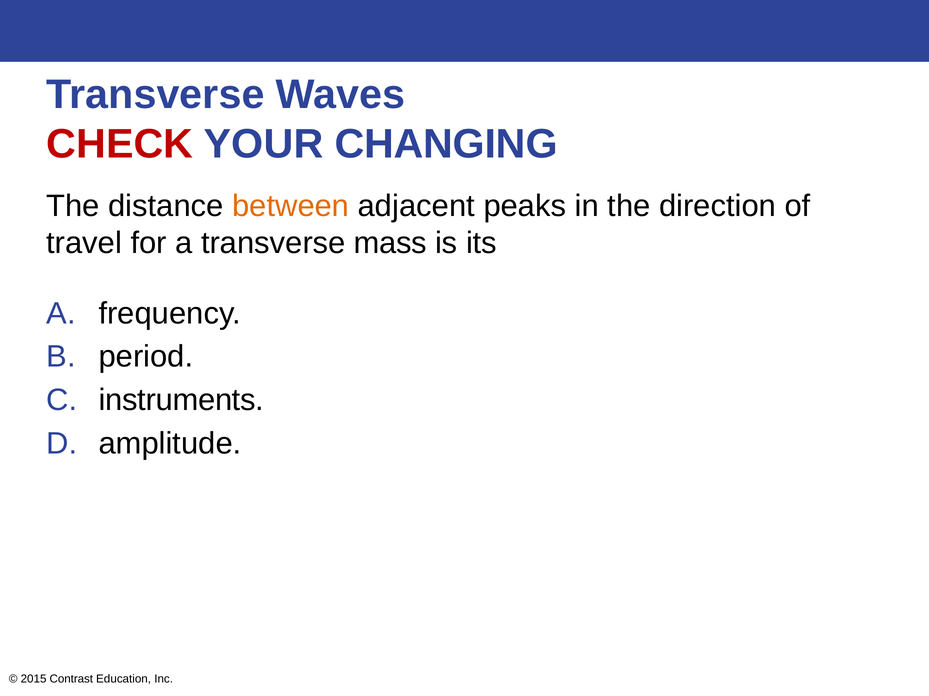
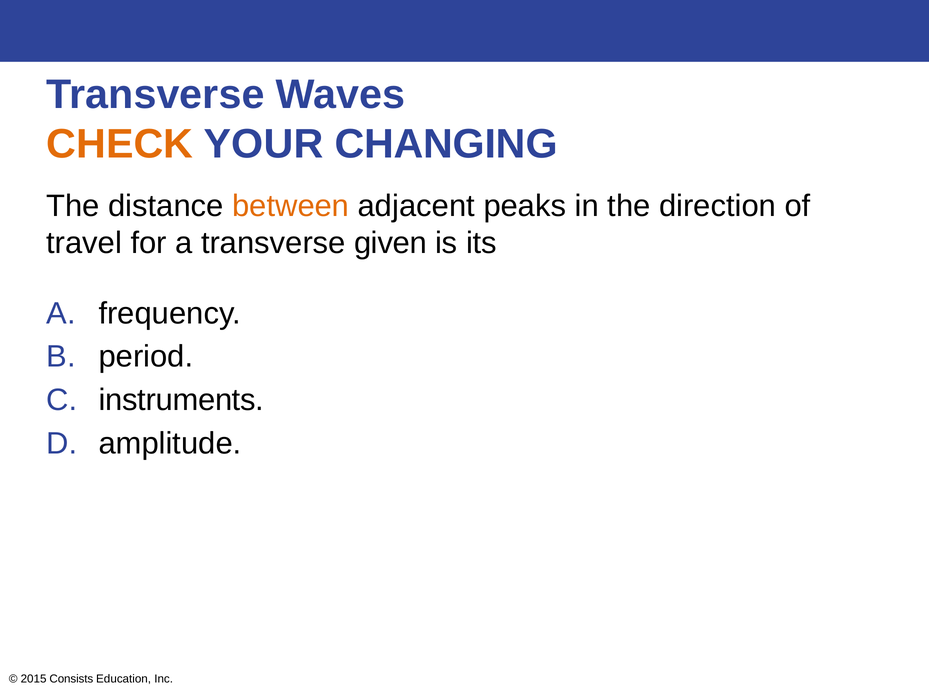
CHECK colour: red -> orange
mass: mass -> given
Contrast: Contrast -> Consists
